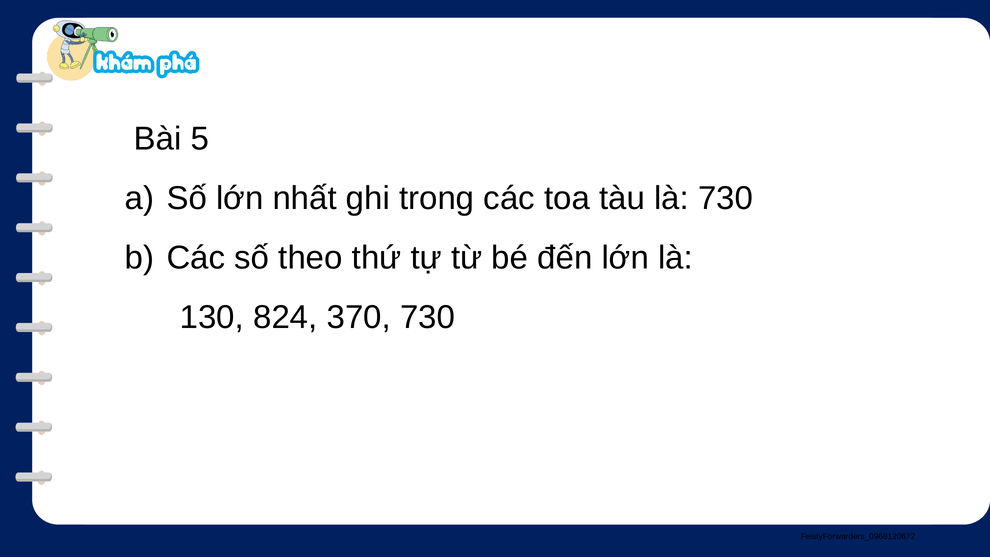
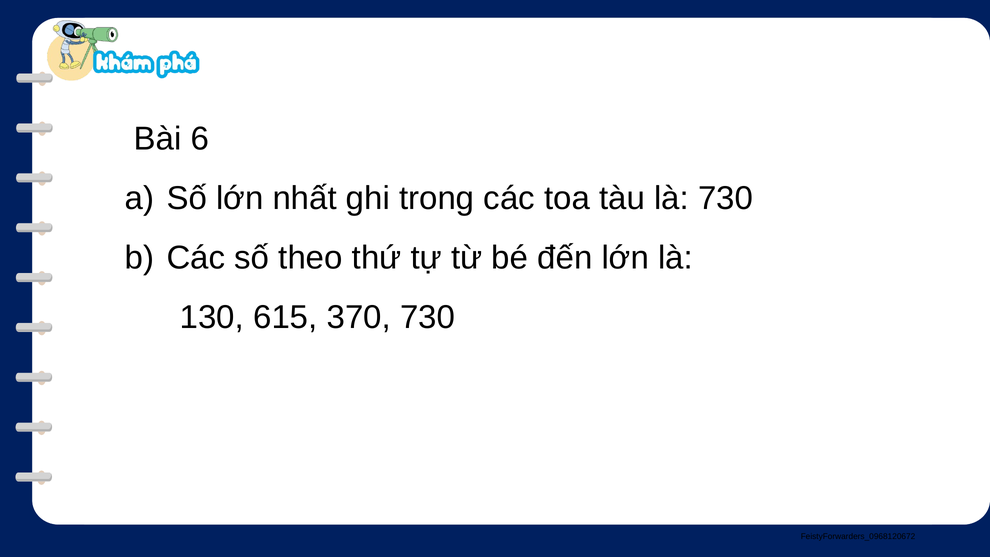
5: 5 -> 6
824: 824 -> 615
